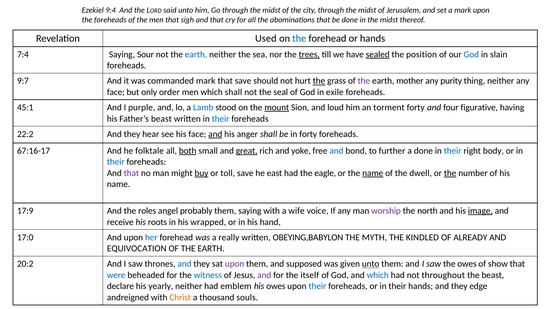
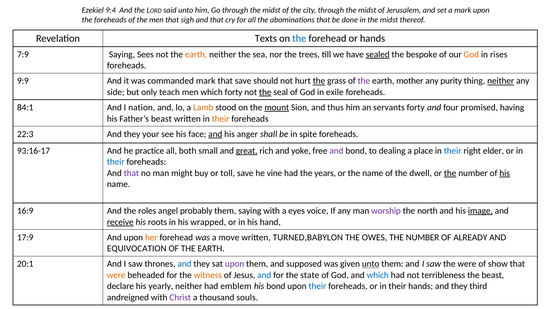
Used: Used -> Texts
7:4: 7:4 -> 7:9
Sour: Sour -> Sees
earth at (196, 54) colour: blue -> orange
trees underline: present -> none
position: position -> bespoke
God at (471, 54) colour: blue -> orange
slain: slain -> rises
9:7: 9:7 -> 9:9
neither at (501, 81) underline: none -> present
face at (116, 92): face -> side
order: order -> teach
which shall: shall -> forty
the at (265, 92) underline: none -> present
45:1: 45:1 -> 84:1
purple: purple -> nation
Lamb colour: blue -> orange
loud: loud -> thus
torment: torment -> servants
figurative: figurative -> promised
their at (221, 119) colour: blue -> orange
22:2: 22:2 -> 22:3
hear: hear -> your
in forty: forty -> spite
67:16-17: 67:16-17 -> 93:16-17
folktale: folktale -> practice
both underline: present -> none
and at (336, 151) colour: blue -> purple
further: further -> dealing
a done: done -> place
body: body -> elder
buy underline: present -> none
east: east -> vine
eagle: eagle -> years
name at (373, 173) underline: present -> none
his at (505, 173) underline: none -> present
17:9: 17:9 -> 16:9
wife: wife -> eyes
receive underline: none -> present
17:0: 17:0 -> 17:9
her colour: blue -> orange
really: really -> move
OBEYING,BABYLON: OBEYING,BABYLON -> TURNED,BABYLON
MYTH: MYTH -> OWES
KINDLED at (422, 237): KINDLED -> NUMBER
20:2: 20:2 -> 20:1
the owes: owes -> were
were at (116, 275) colour: blue -> orange
witness colour: blue -> orange
and at (264, 275) colour: purple -> blue
itself: itself -> state
throughout: throughout -> terribleness
his owes: owes -> bond
edge: edge -> third
Christ colour: orange -> purple
